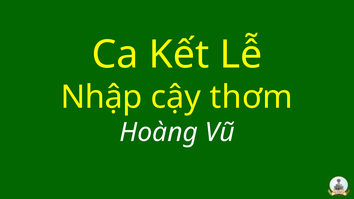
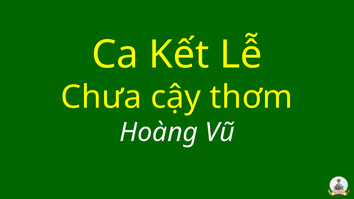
Nhập: Nhập -> Chưa
